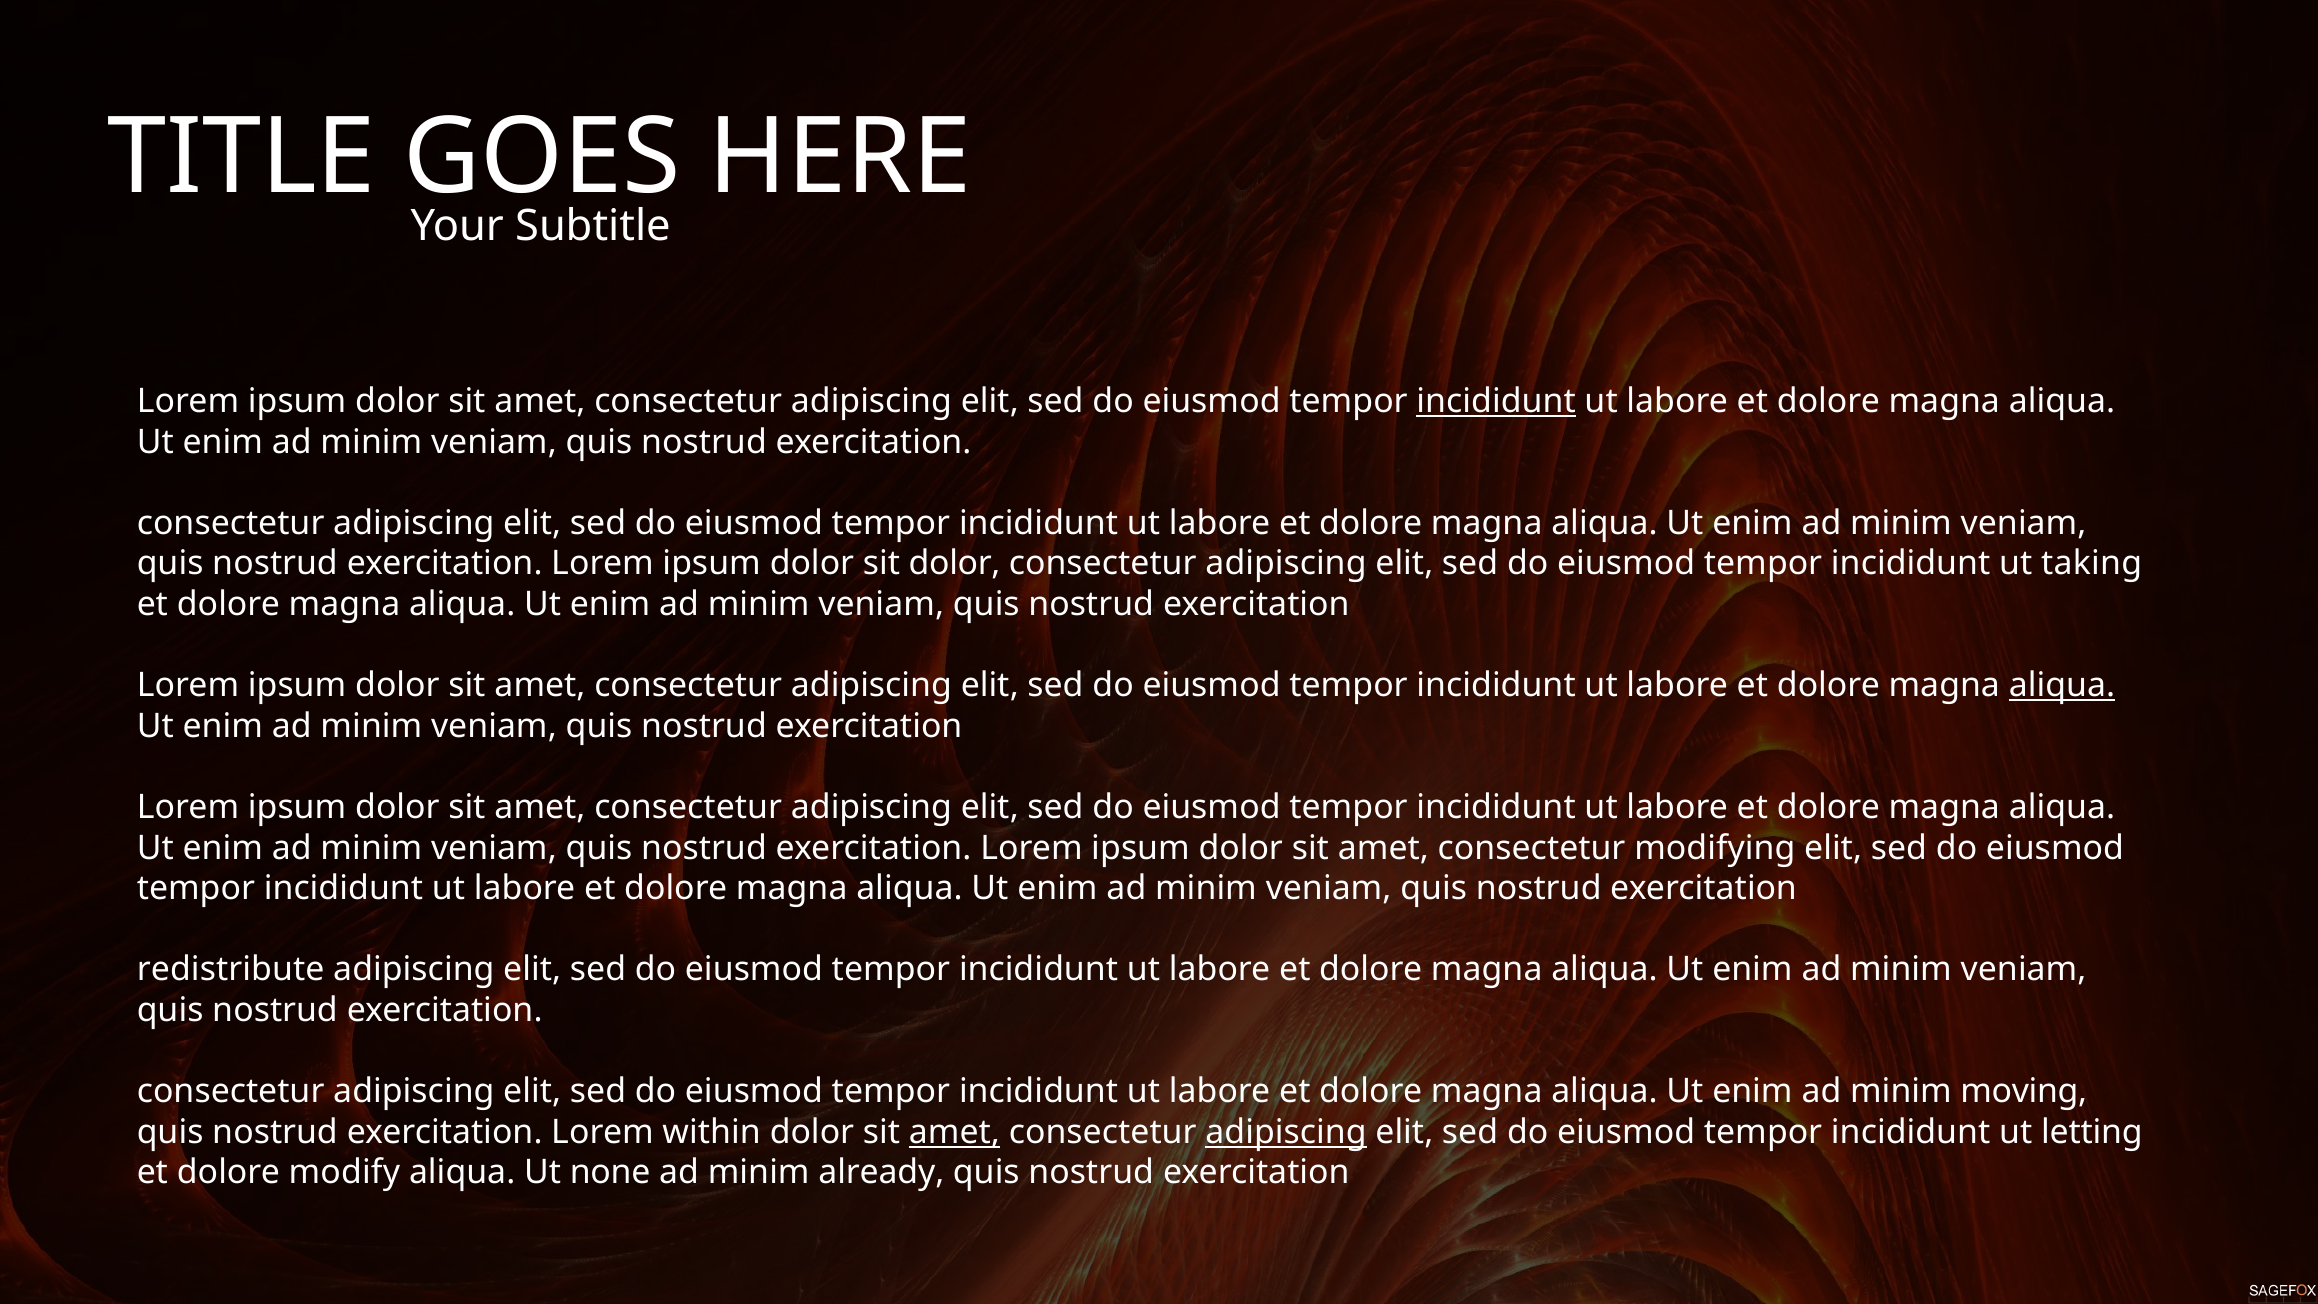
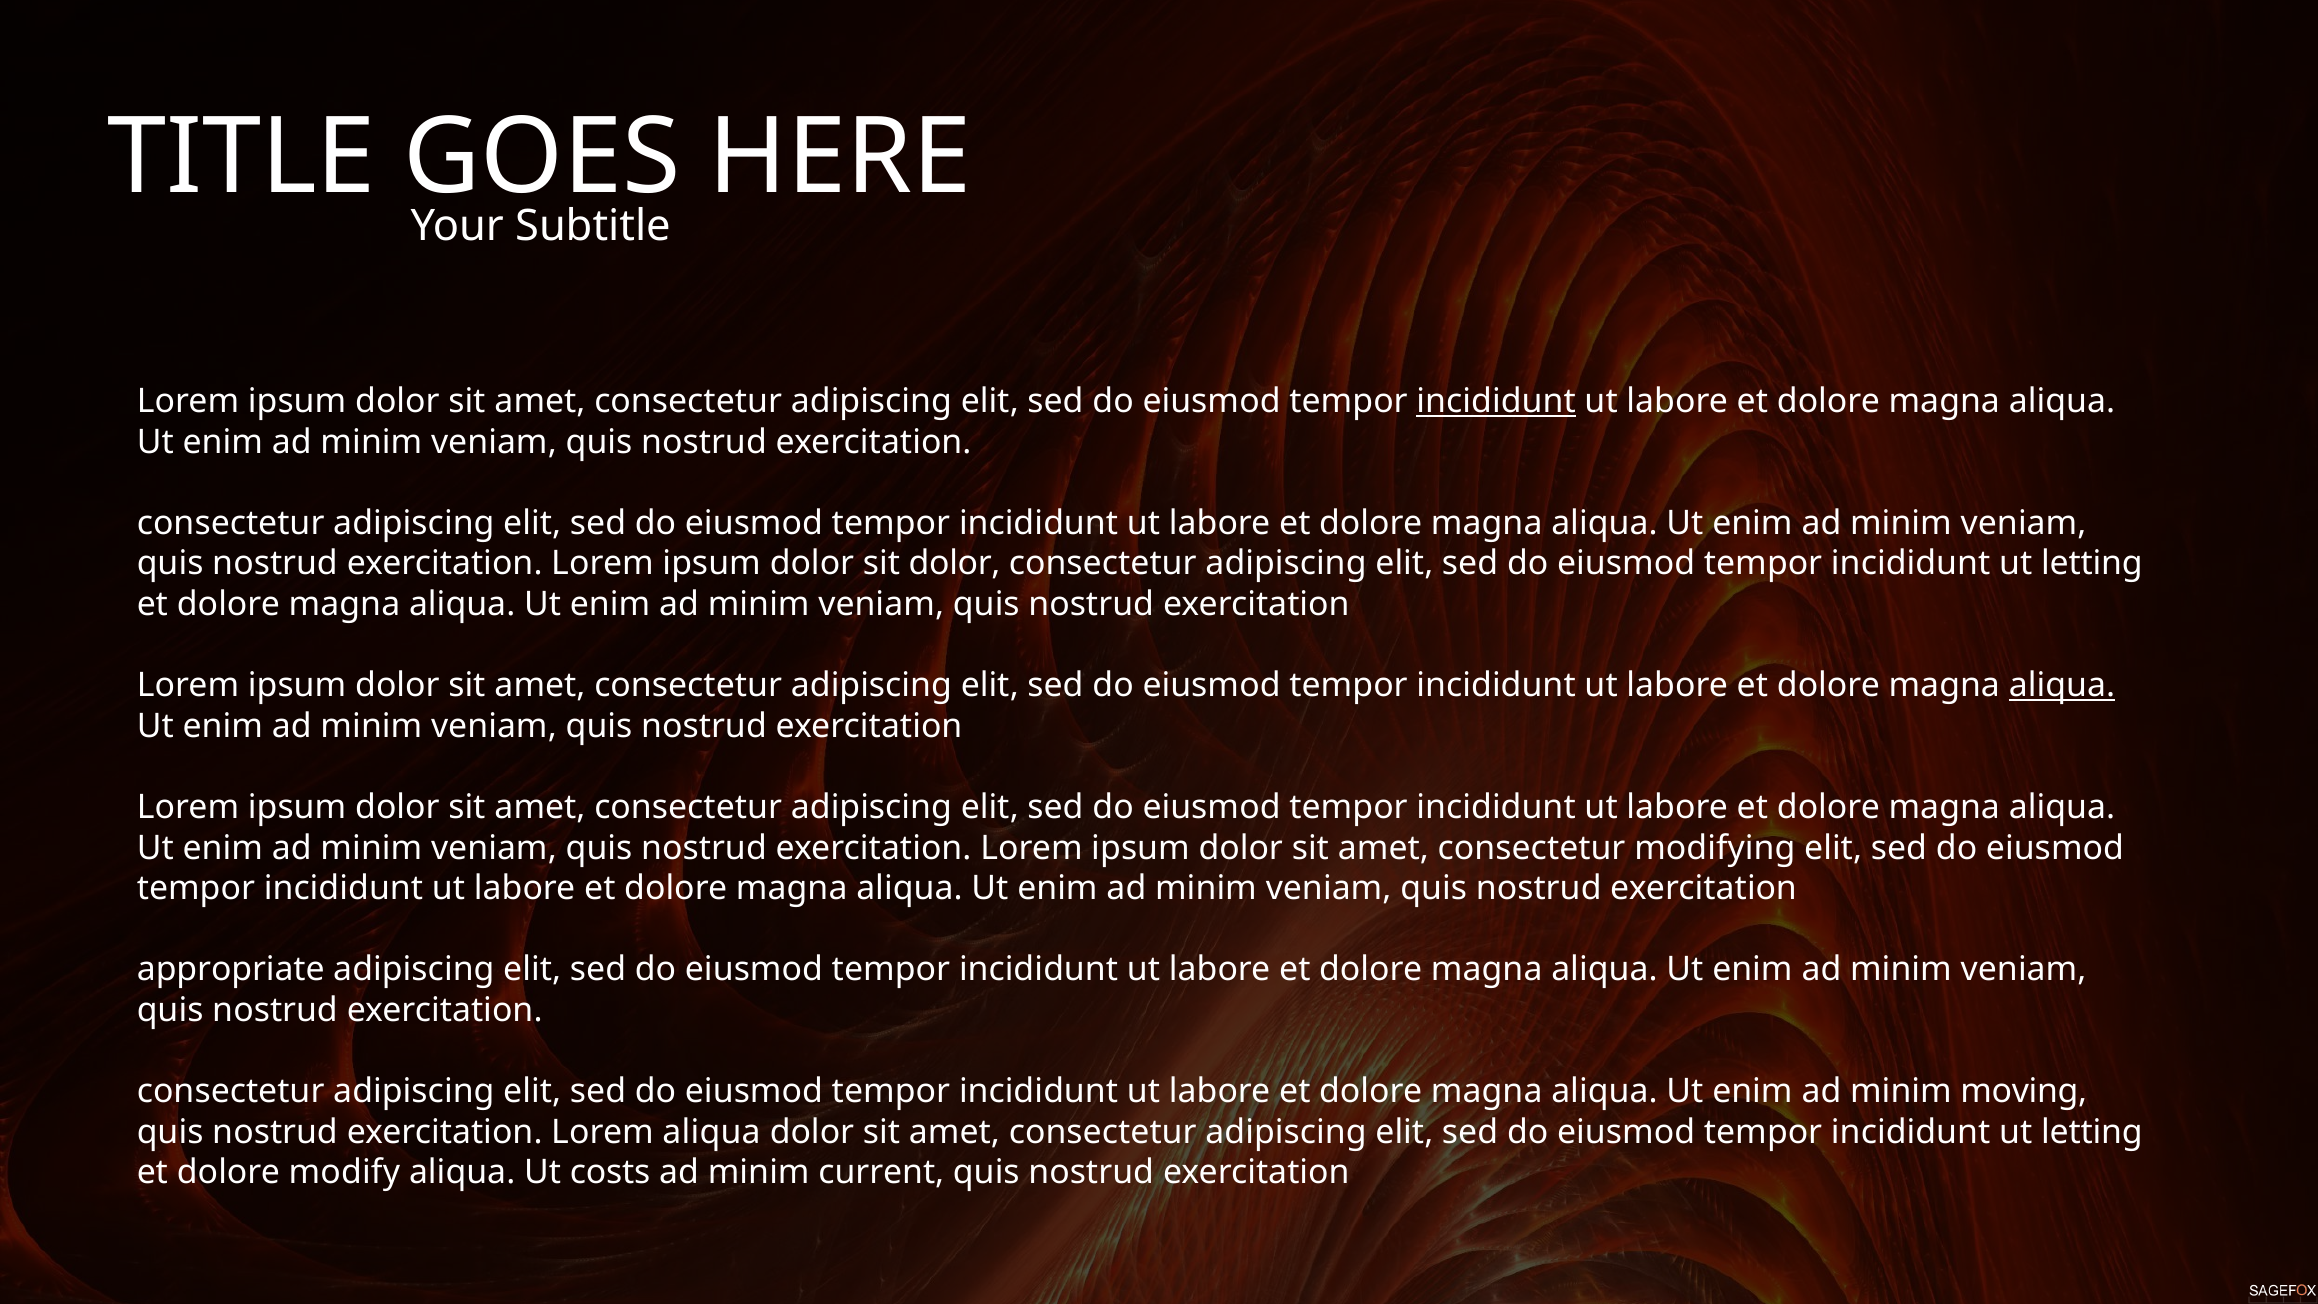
taking at (2092, 564): taking -> letting
redistribute: redistribute -> appropriate
Lorem within: within -> aliqua
amet at (954, 1132) underline: present -> none
adipiscing at (1286, 1132) underline: present -> none
none: none -> costs
already: already -> current
